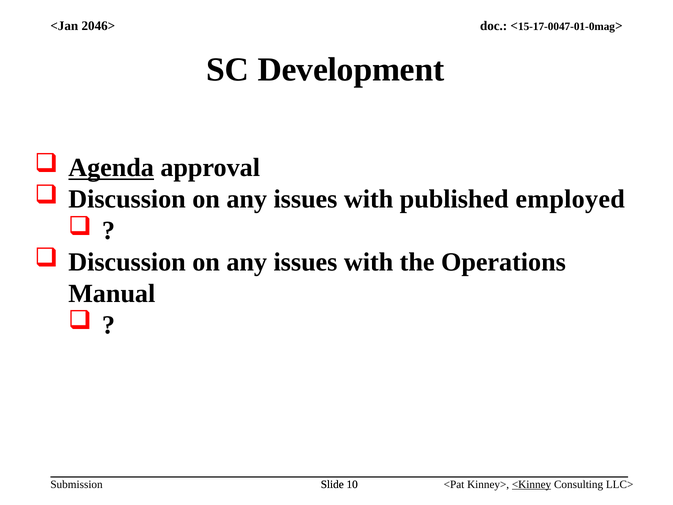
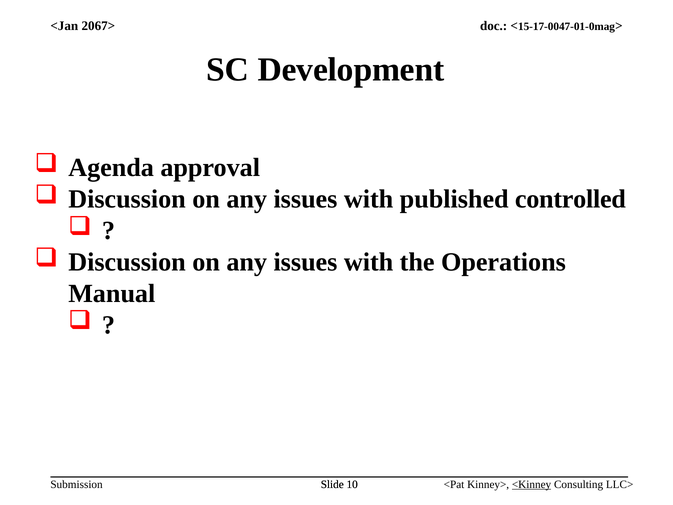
2046>: 2046> -> 2067>
Agenda underline: present -> none
employed: employed -> controlled
